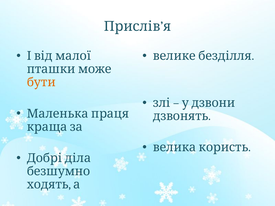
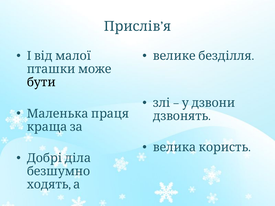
бути colour: orange -> black
